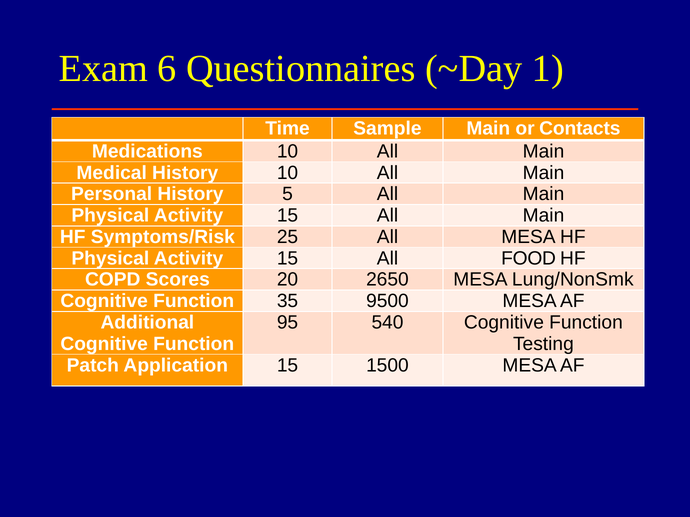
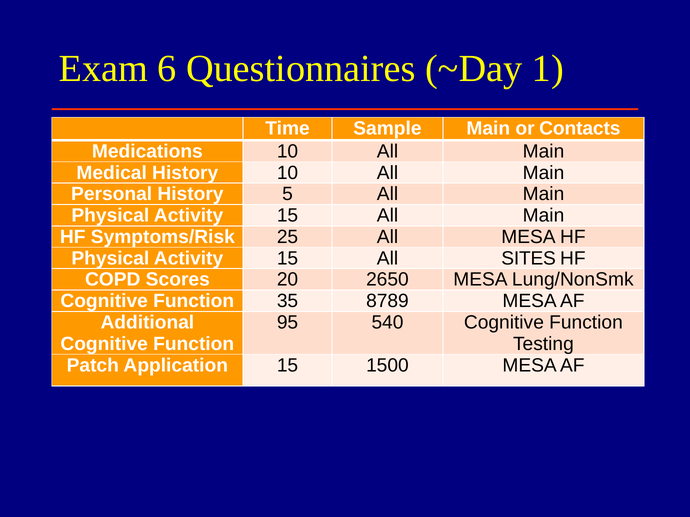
FOOD: FOOD -> SITES
9500: 9500 -> 8789
